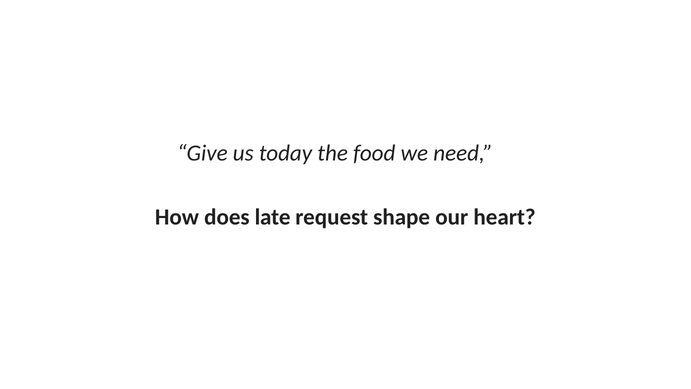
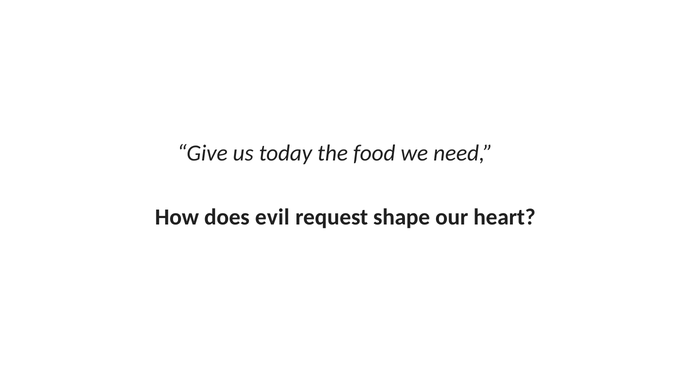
late: late -> evil
